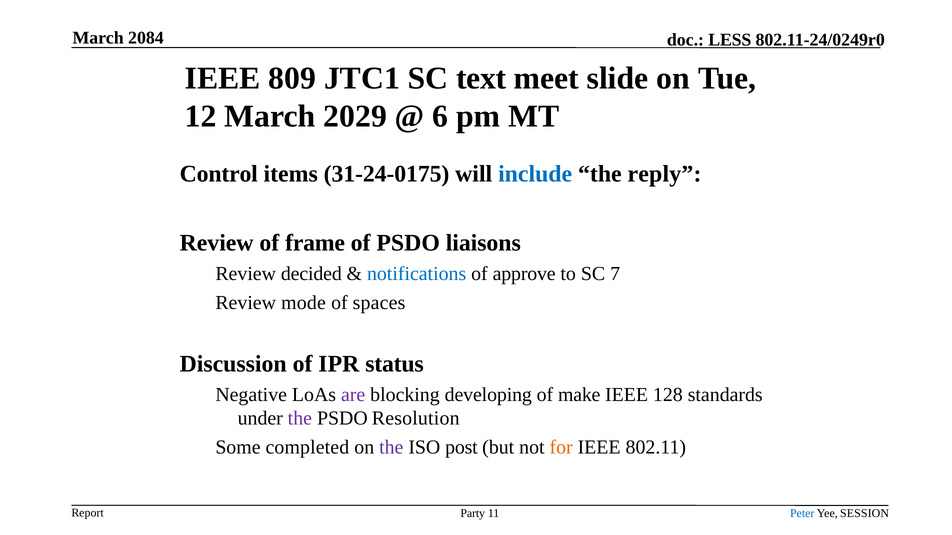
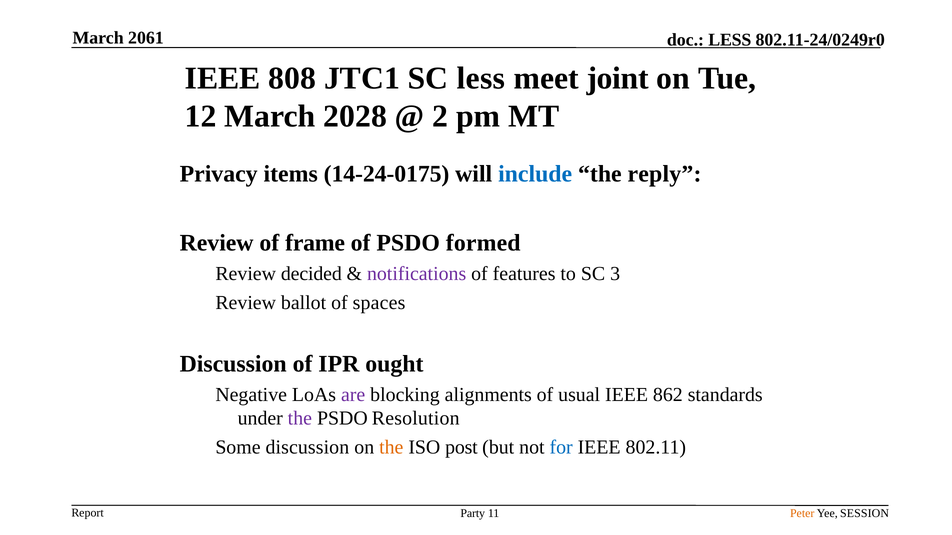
2084: 2084 -> 2061
809: 809 -> 808
SC text: text -> less
slide: slide -> joint
2029: 2029 -> 2028
6: 6 -> 2
Control: Control -> Privacy
31-24-0175: 31-24-0175 -> 14-24-0175
liaisons: liaisons -> formed
notifications colour: blue -> purple
approve: approve -> features
7: 7 -> 3
mode: mode -> ballot
status: status -> ought
developing: developing -> alignments
make: make -> usual
128: 128 -> 862
Some completed: completed -> discussion
the at (391, 447) colour: purple -> orange
for colour: orange -> blue
Peter colour: blue -> orange
